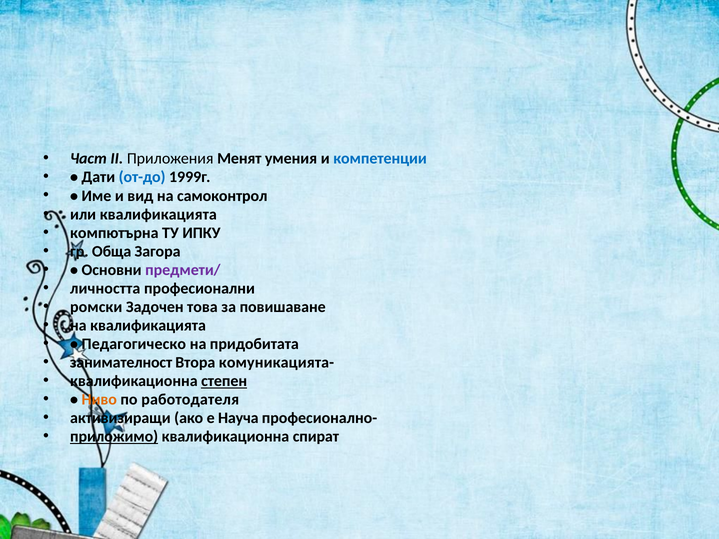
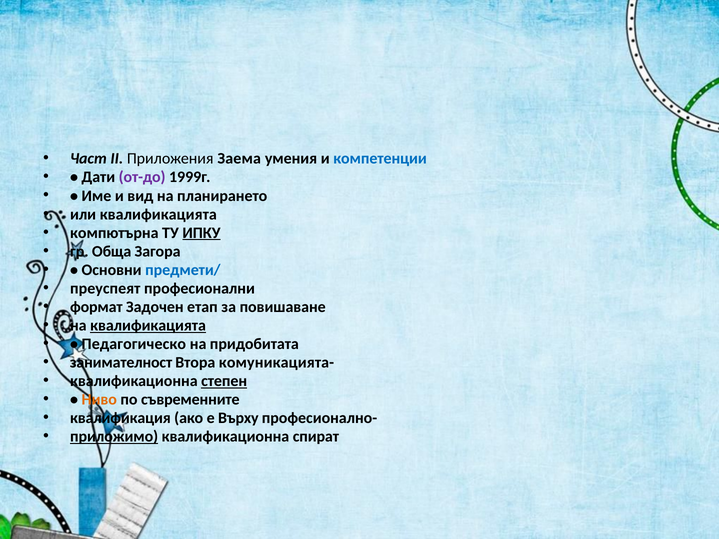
Менят: Менят -> Заема
от-до colour: blue -> purple
самоконтрол: самоконтрол -> планирането
ИПКУ underline: none -> present
предмети/ colour: purple -> blue
личността: личността -> преуспеят
ромски: ромски -> формат
това: това -> етап
квалификацията at (148, 326) underline: none -> present
работодателя: работодателя -> съвременните
активизиращи: активизиращи -> квалификация
Науча: Науча -> Върху
